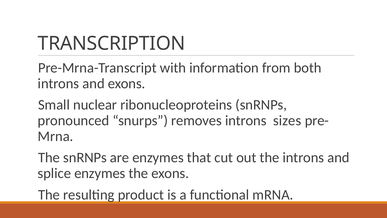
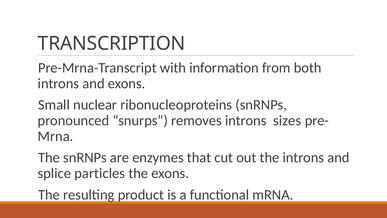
splice enzymes: enzymes -> particles
